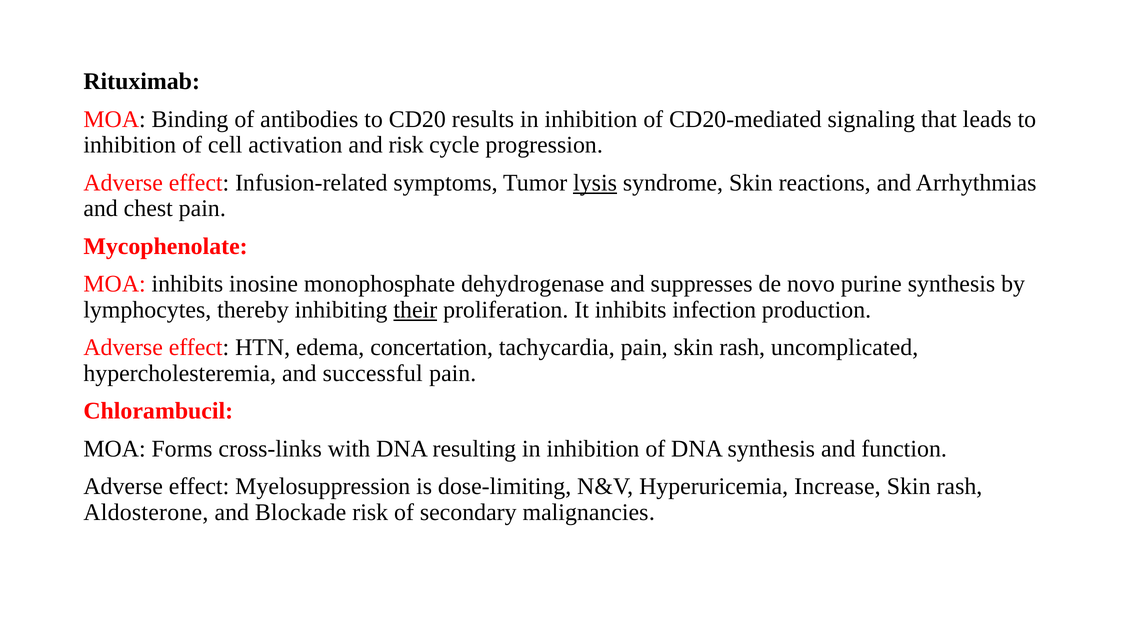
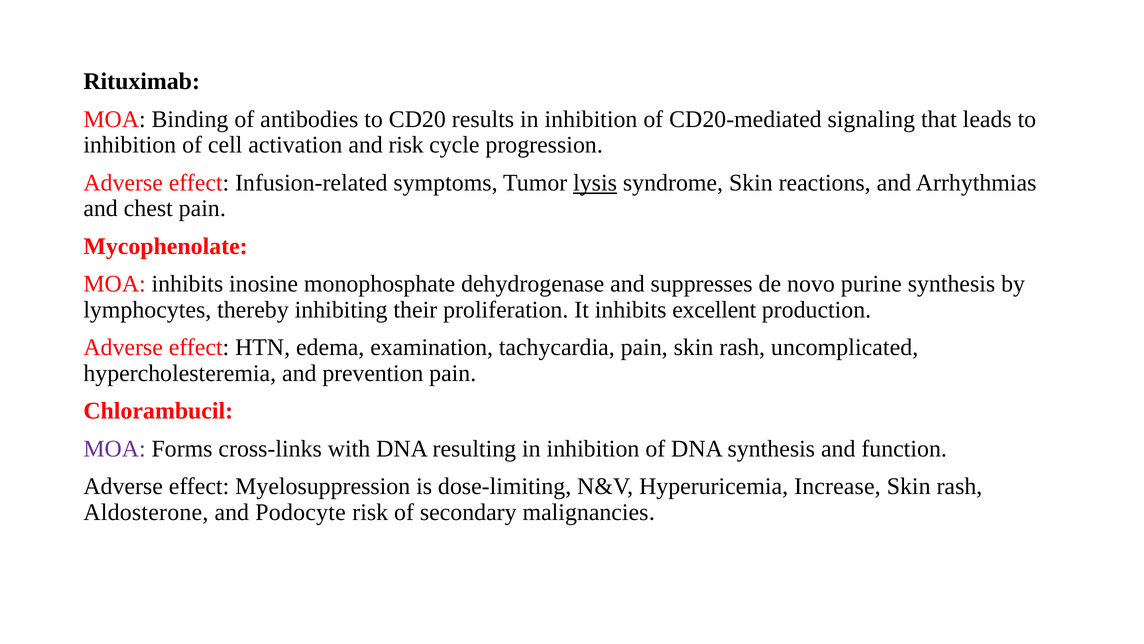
their underline: present -> none
infection: infection -> excellent
concertation: concertation -> examination
successful: successful -> prevention
MOA at (115, 448) colour: black -> purple
Blockade: Blockade -> Podocyte
